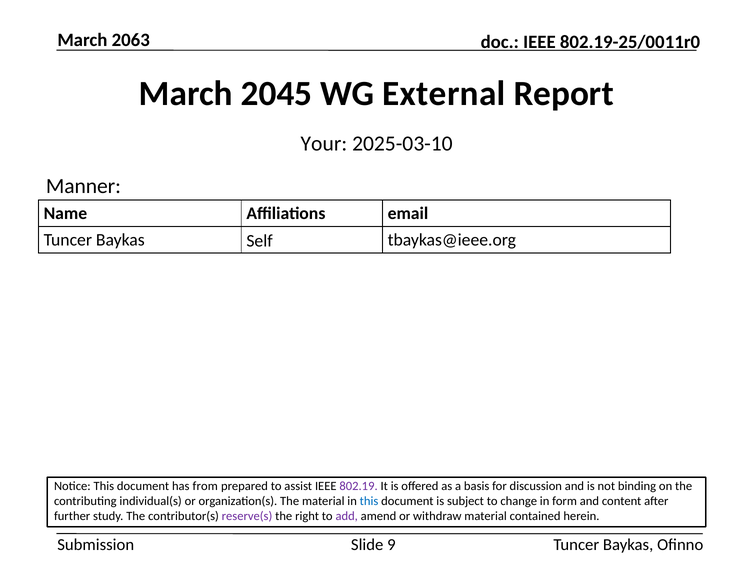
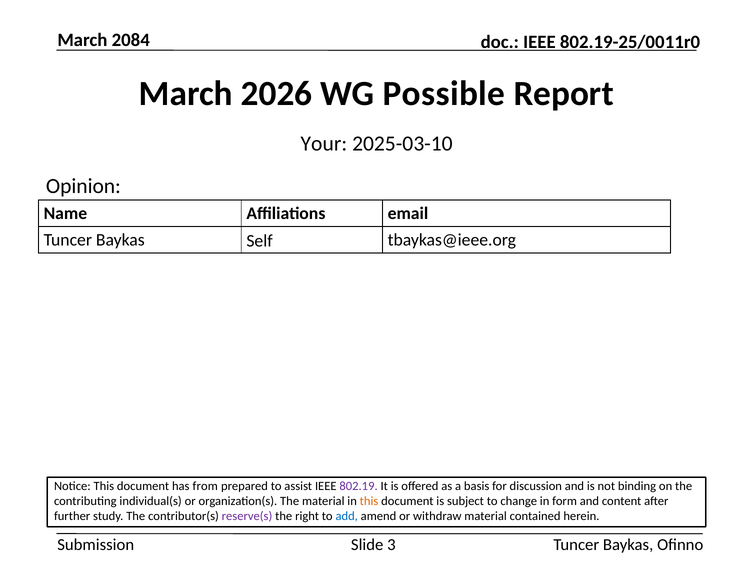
2063: 2063 -> 2084
2045: 2045 -> 2026
External: External -> Possible
Manner: Manner -> Opinion
this at (369, 501) colour: blue -> orange
add colour: purple -> blue
9: 9 -> 3
